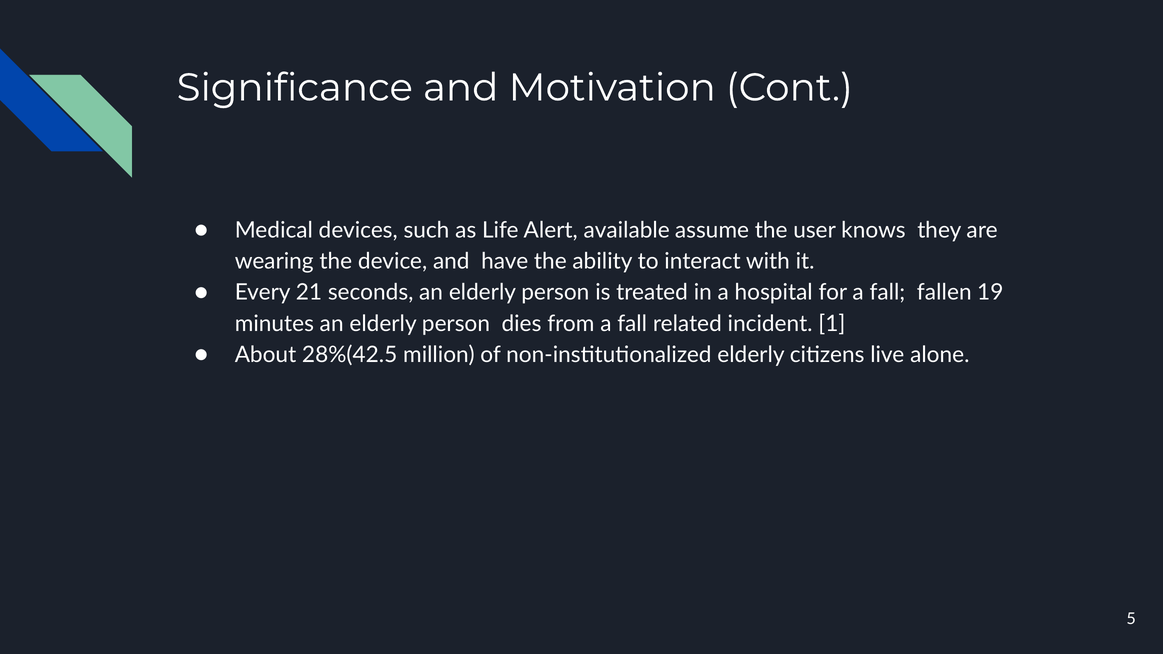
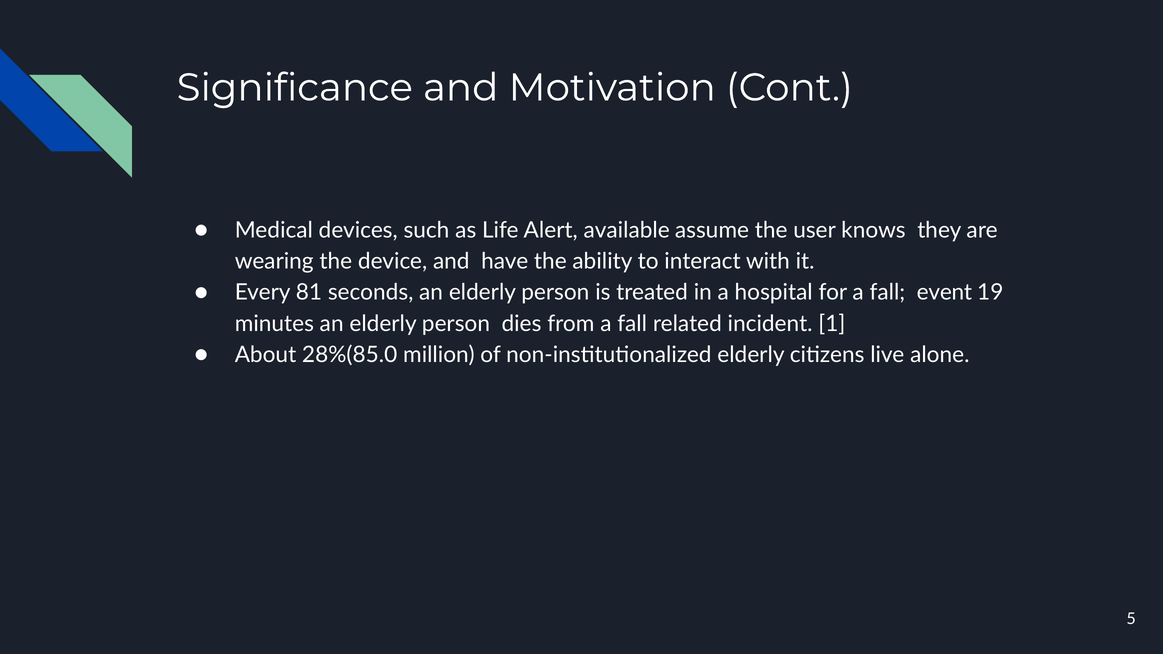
21: 21 -> 81
fallen: fallen -> event
28%(42.5: 28%(42.5 -> 28%(85.0
